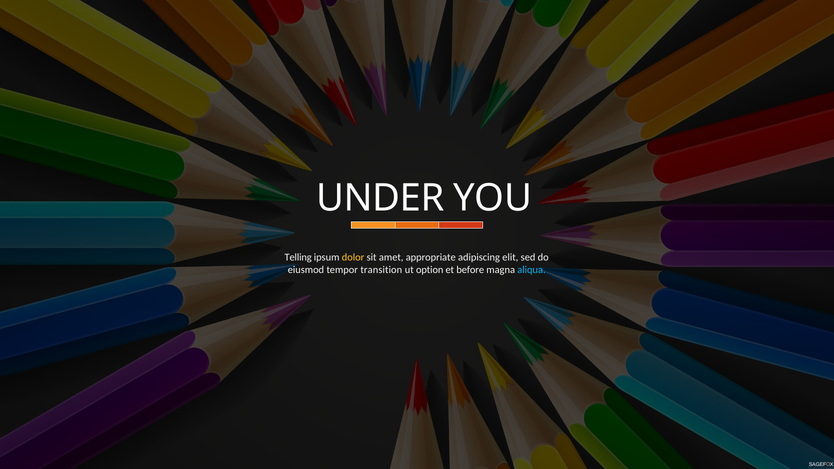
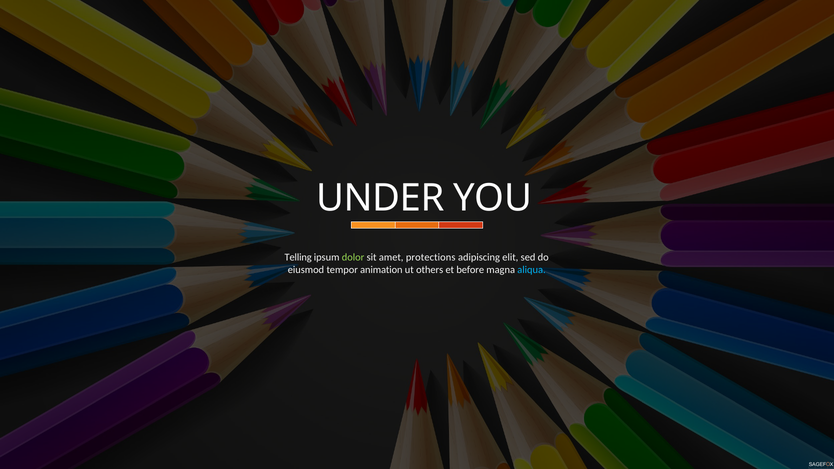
dolor colour: yellow -> light green
appropriate: appropriate -> protections
transition: transition -> animation
option: option -> others
